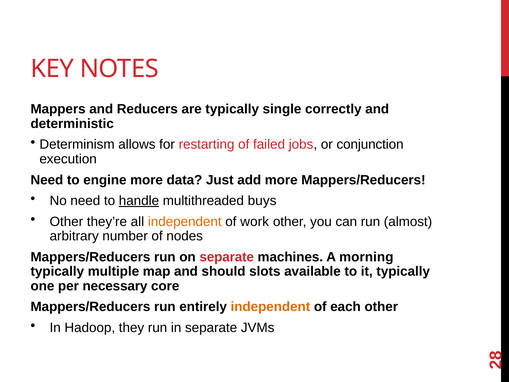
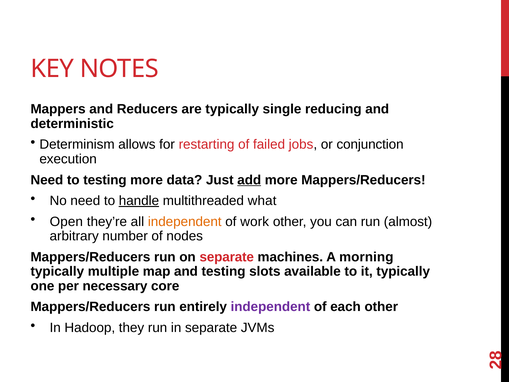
correctly: correctly -> reducing
to engine: engine -> testing
add underline: none -> present
buys: buys -> what
Other at (66, 221): Other -> Open
and should: should -> testing
independent at (270, 307) colour: orange -> purple
